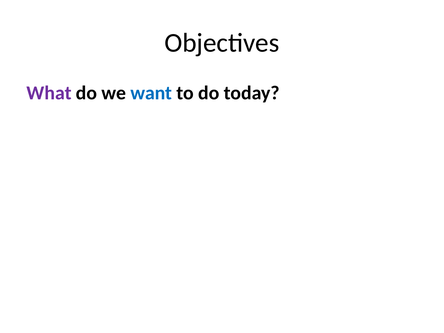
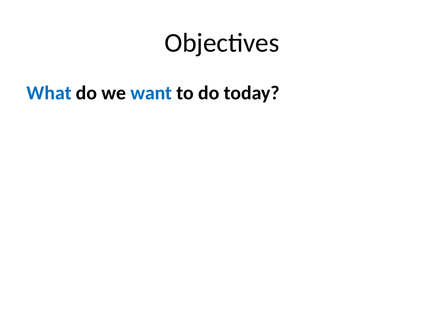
What colour: purple -> blue
